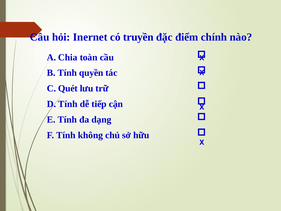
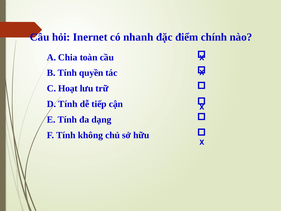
truyền: truyền -> nhanh
Quét: Quét -> Hoạt
